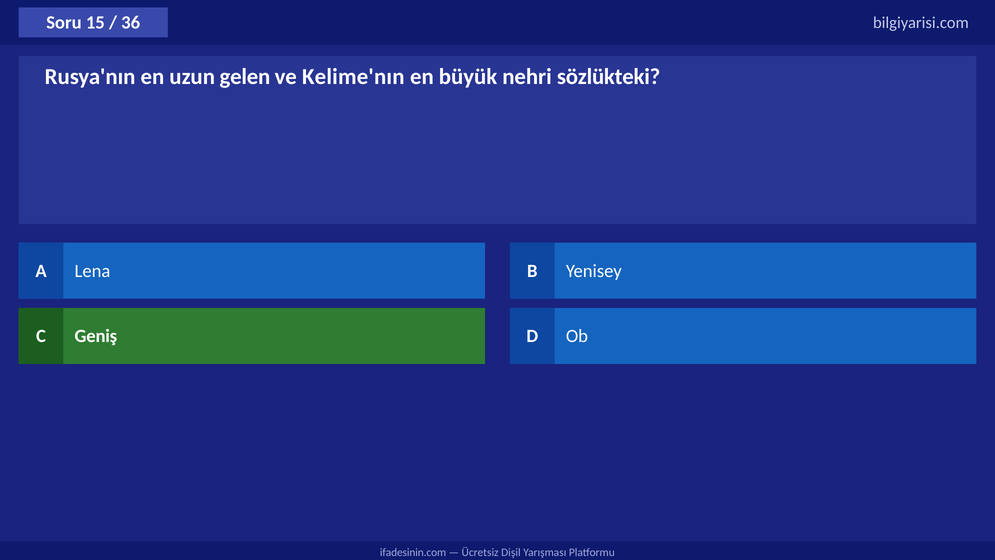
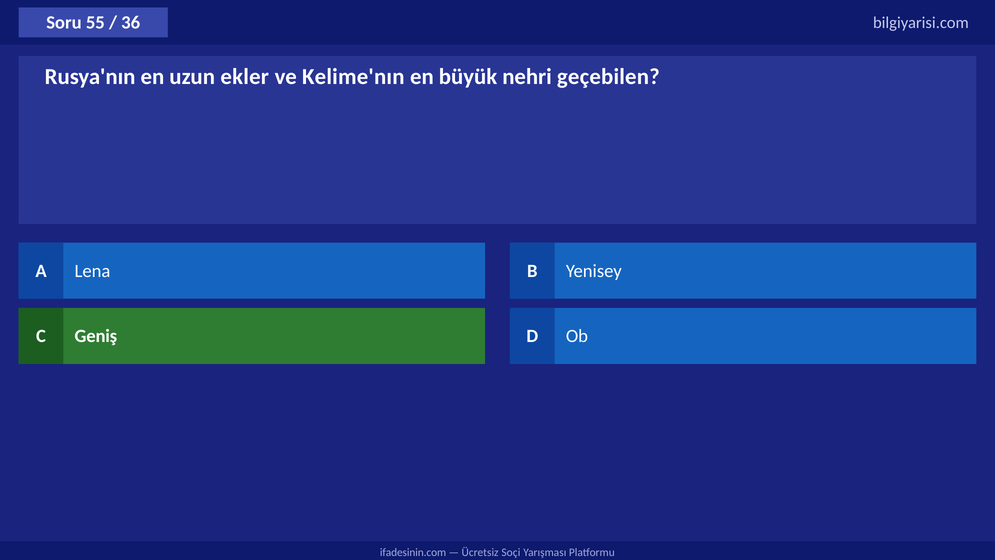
15: 15 -> 55
gelen: gelen -> ekler
sözlükteki: sözlükteki -> geçebilen
Dişil: Dişil -> Soçi
